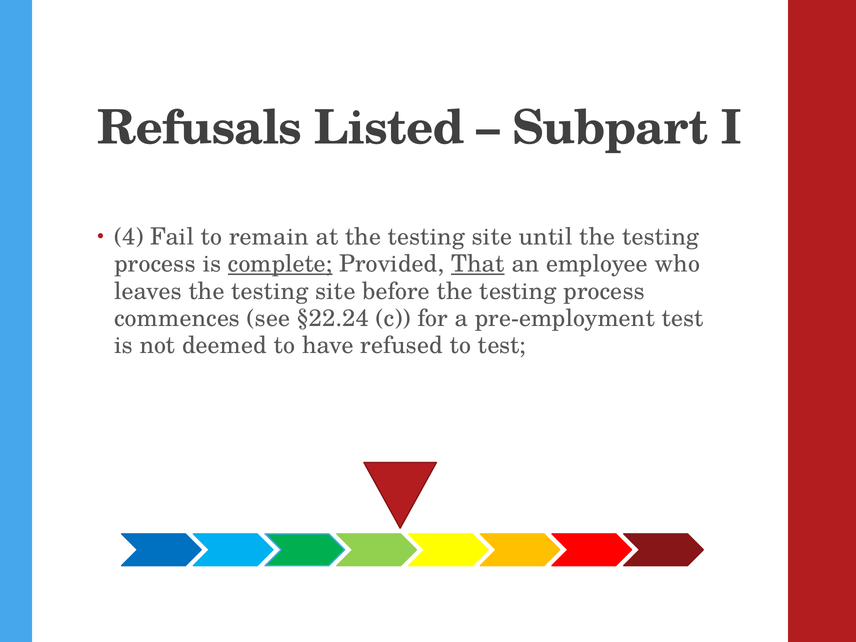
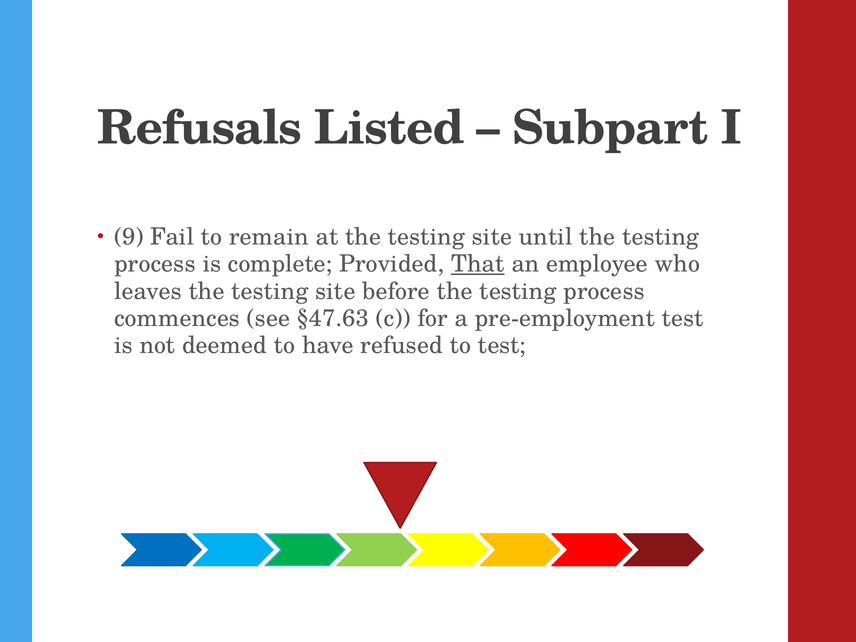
4: 4 -> 9
complete underline: present -> none
§22.24: §22.24 -> §47.63
